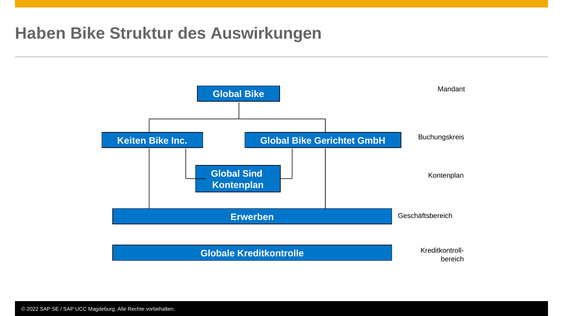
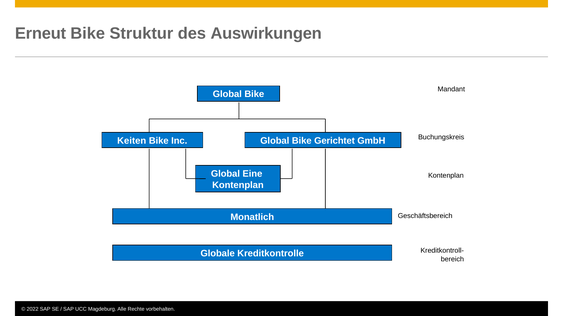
Haben: Haben -> Erneut
Sind: Sind -> Eine
Erwerben: Erwerben -> Monatlich
